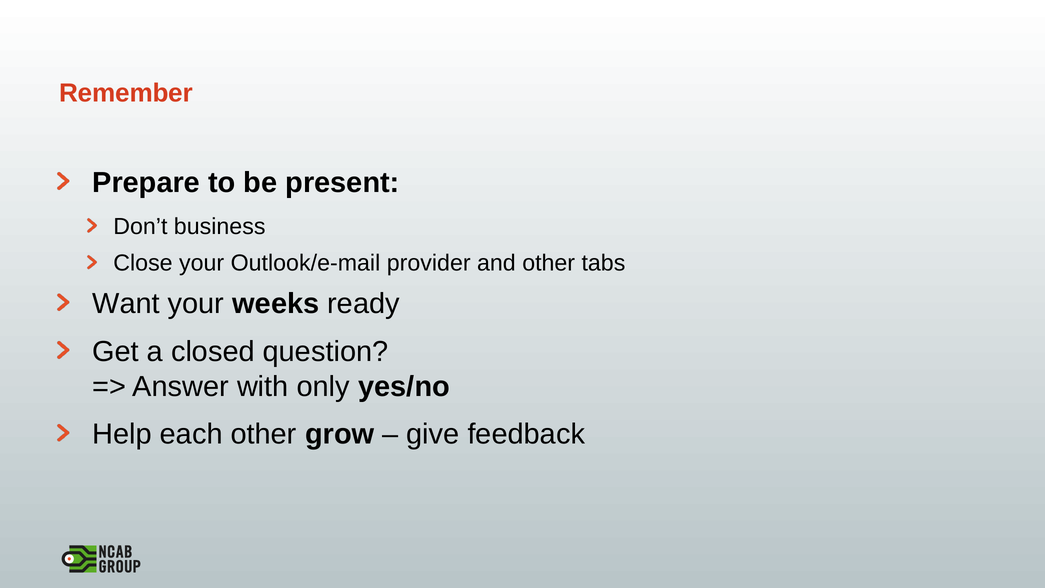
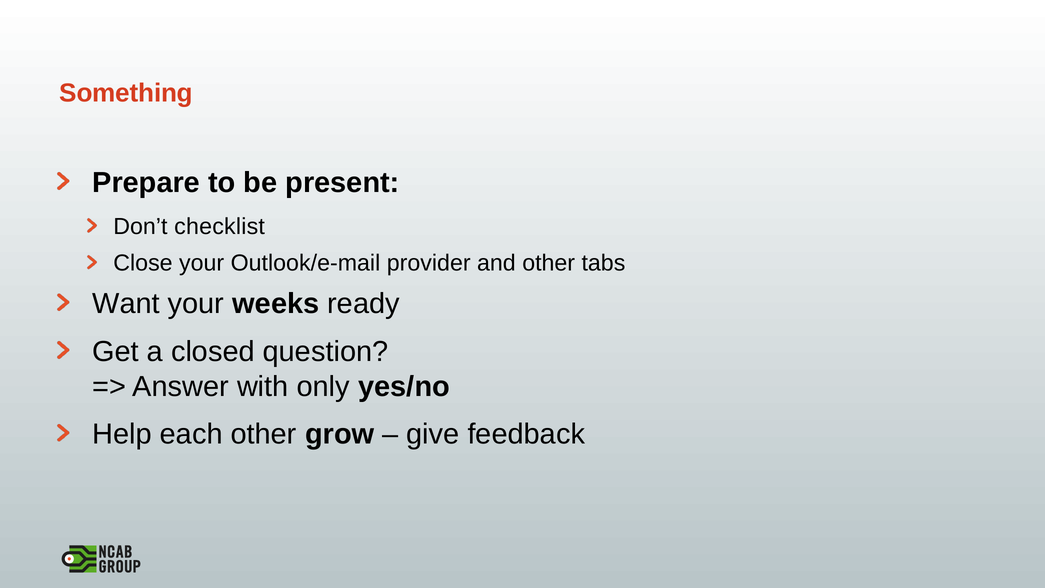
Remember: Remember -> Something
business: business -> checklist
